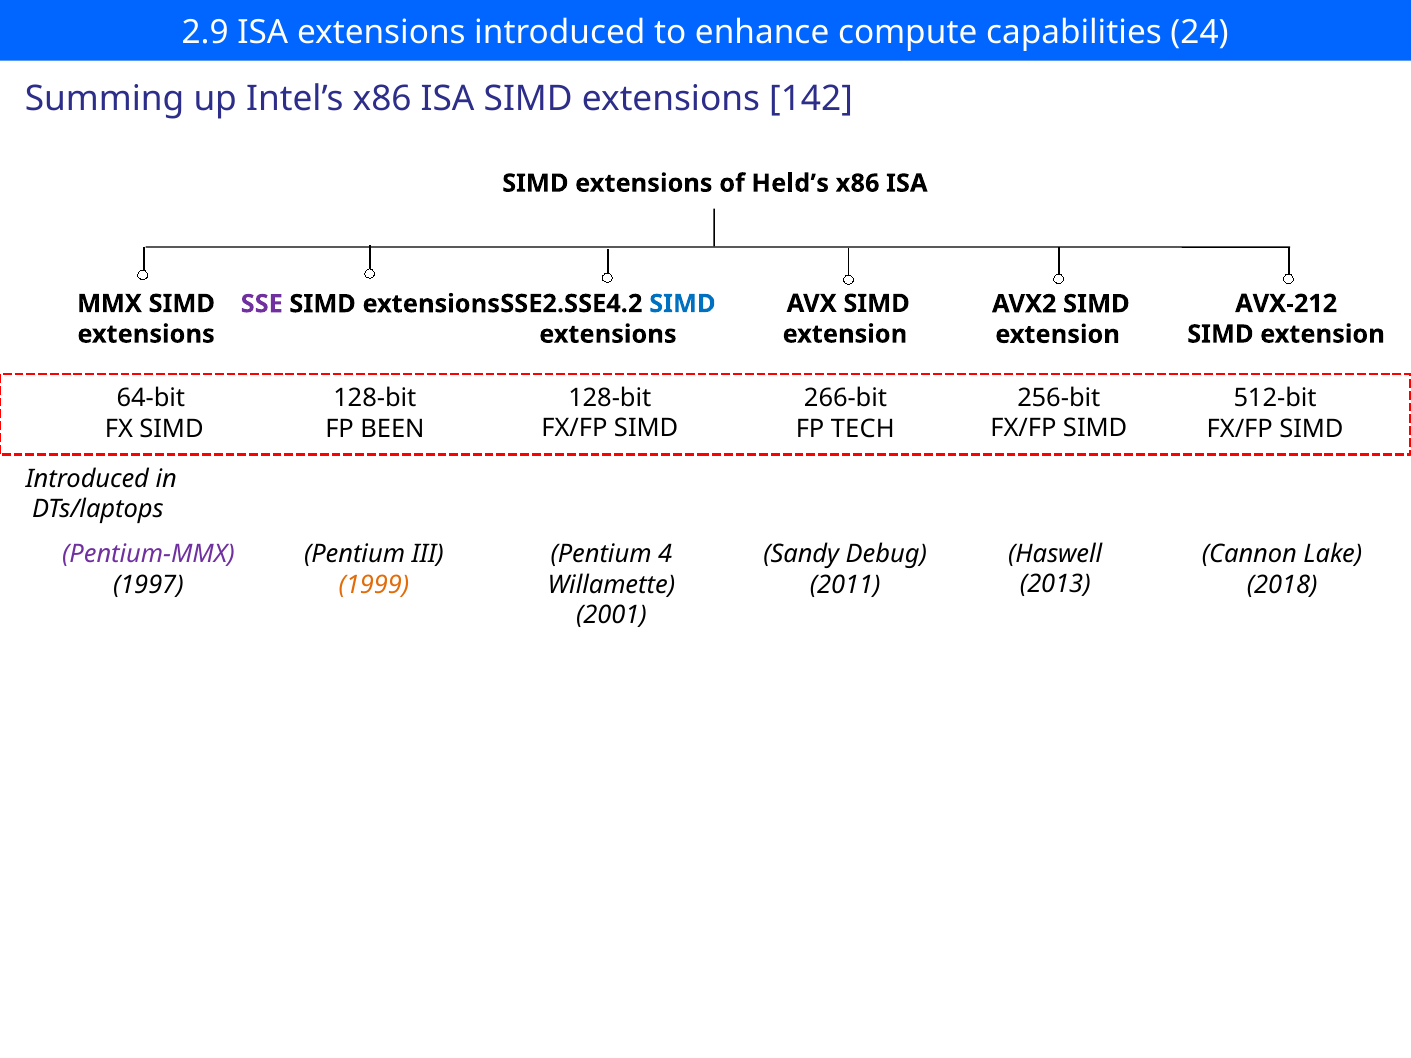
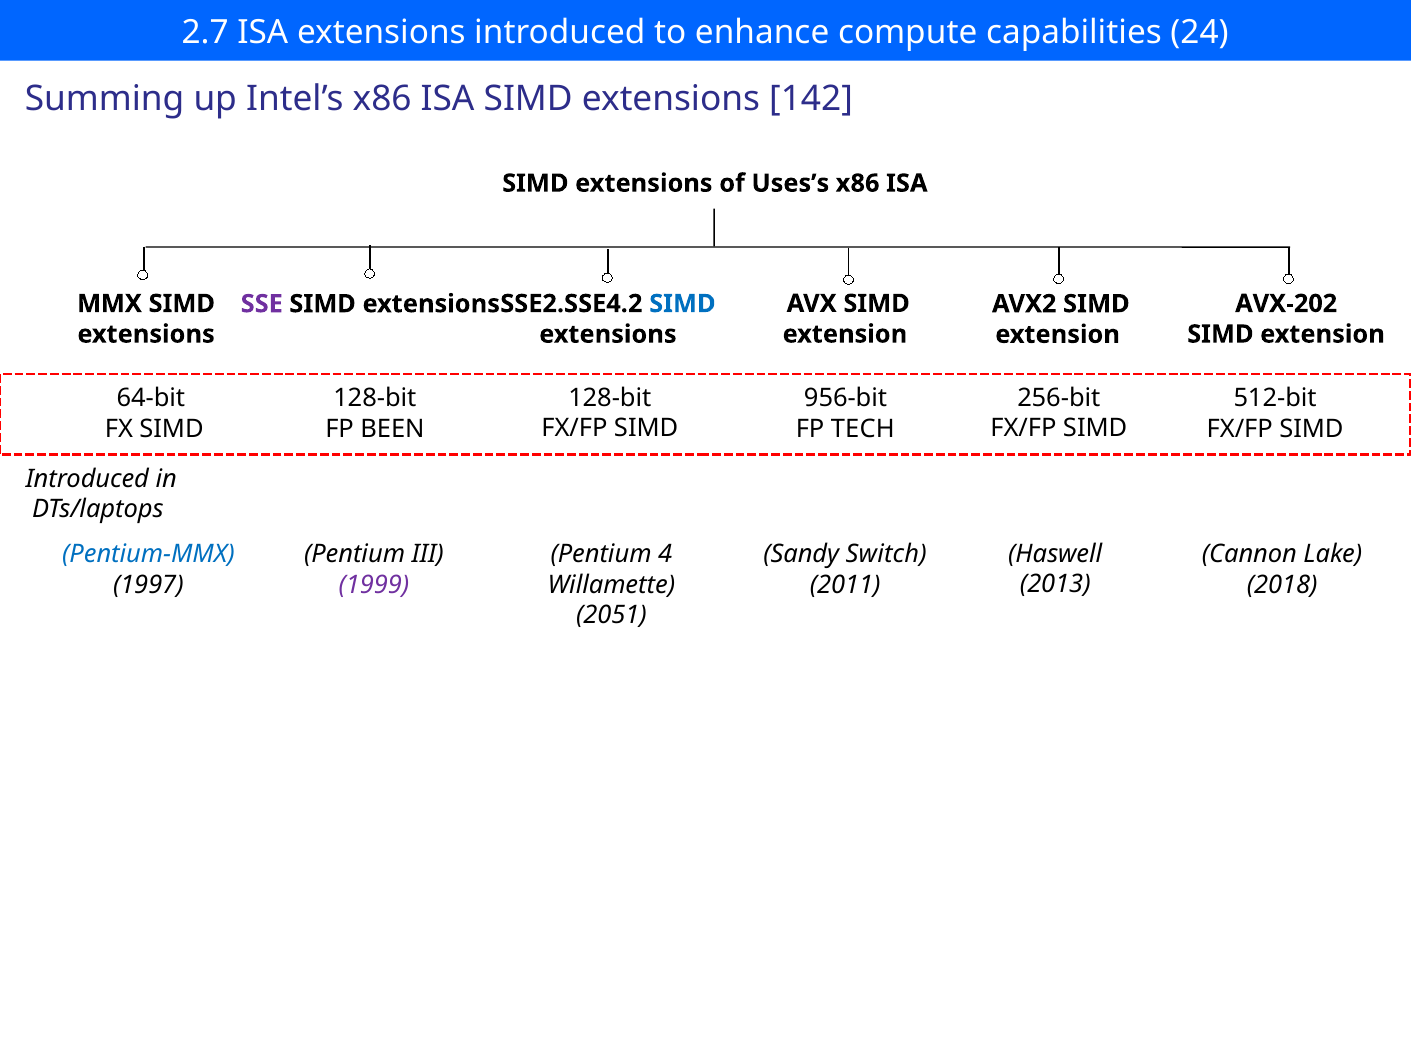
2.9: 2.9 -> 2.7
Held’s: Held’s -> Uses’s
AVX-212: AVX-212 -> AVX-202
266-bit: 266-bit -> 956-bit
Pentium-MMX colour: purple -> blue
Debug: Debug -> Switch
1999 colour: orange -> purple
2001: 2001 -> 2051
